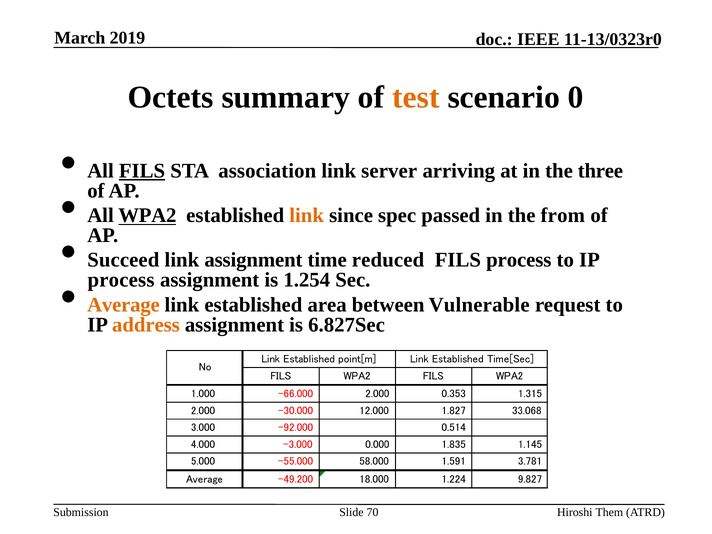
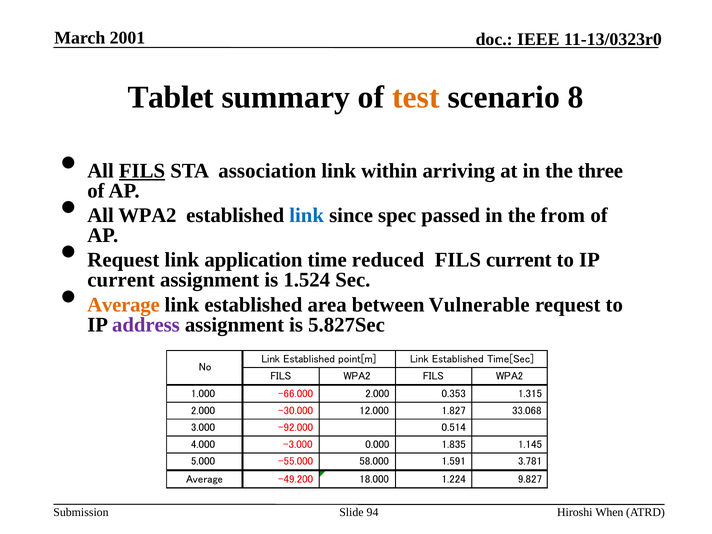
2019: 2019 -> 2001
Octets: Octets -> Tablet
0: 0 -> 8
server: server -> within
WPA2 underline: present -> none
link at (307, 216) colour: orange -> blue
Succeed at (123, 260): Succeed -> Request
link assignment: assignment -> application
FILS process: process -> current
process at (121, 280): process -> current
1.254: 1.254 -> 1.524
address colour: orange -> purple
6.827Sec: 6.827Sec -> 5.827Sec
70: 70 -> 94
Them: Them -> When
